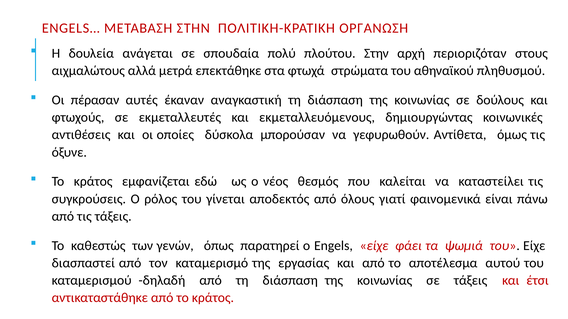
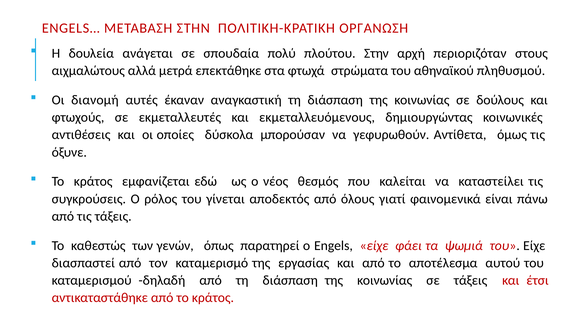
πέρασαν: πέρασαν -> διανομή
